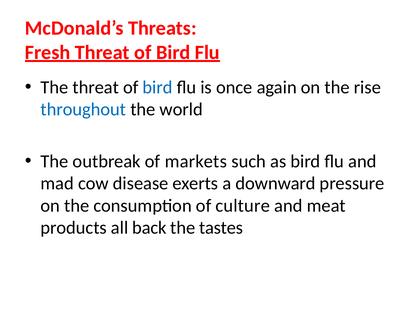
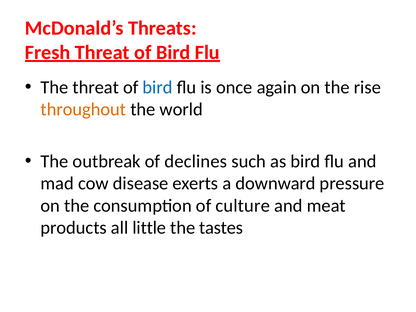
throughout colour: blue -> orange
markets: markets -> declines
back: back -> little
